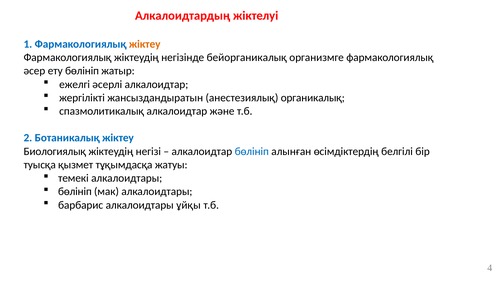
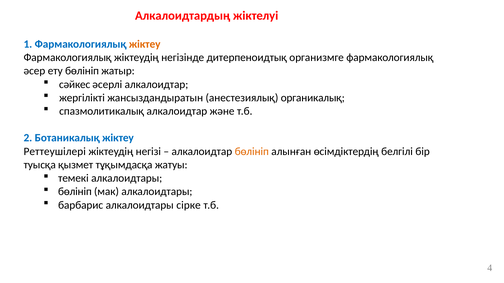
бейорганикалық: бейорганикалық -> дитерпеноидтық
ежелгі: ежелгі -> сәйкес
Биологиялық: Биологиялық -> Реттеушілері
бөлініп at (252, 152) colour: blue -> orange
ұйқы: ұйқы -> сірке
